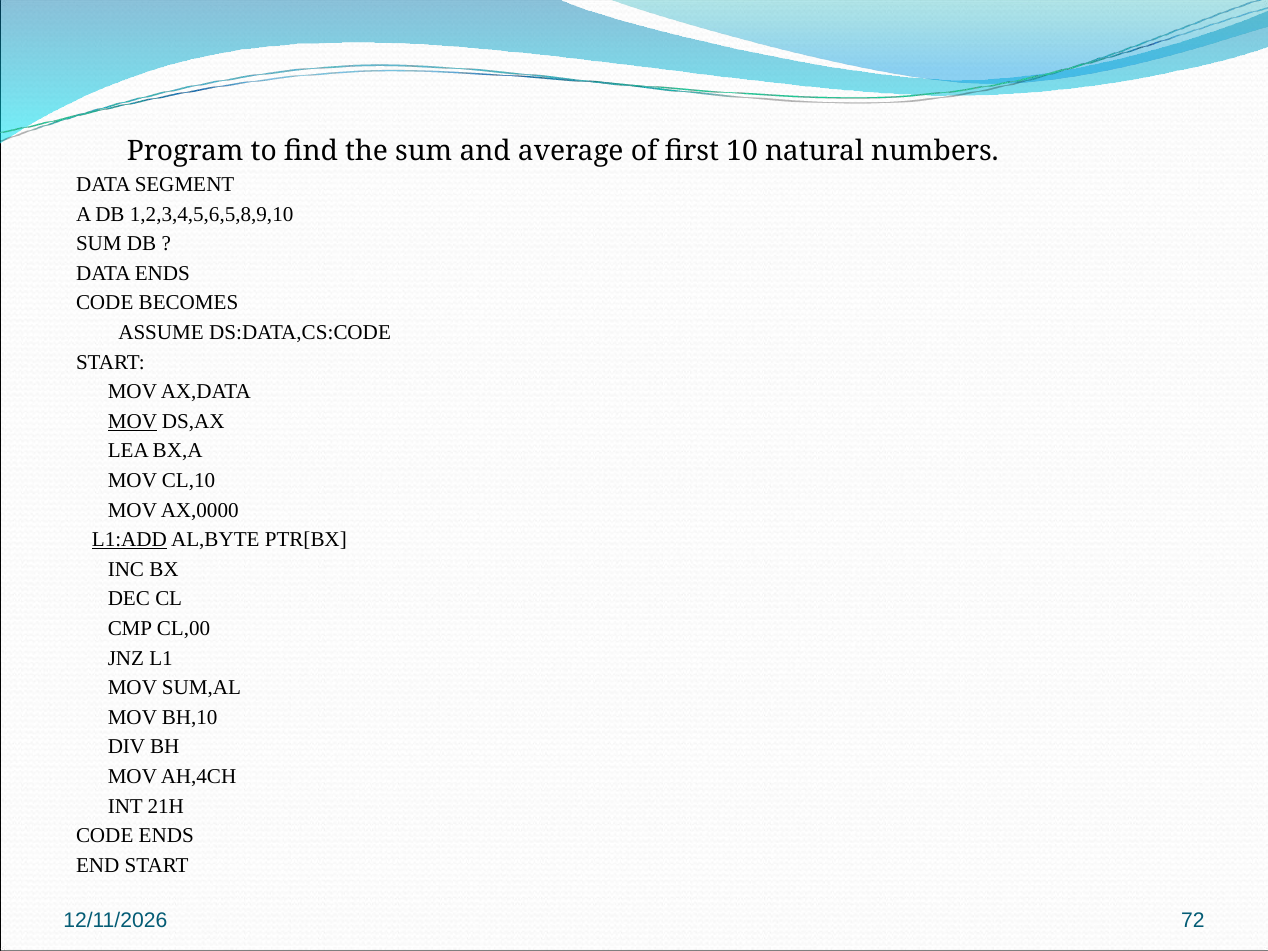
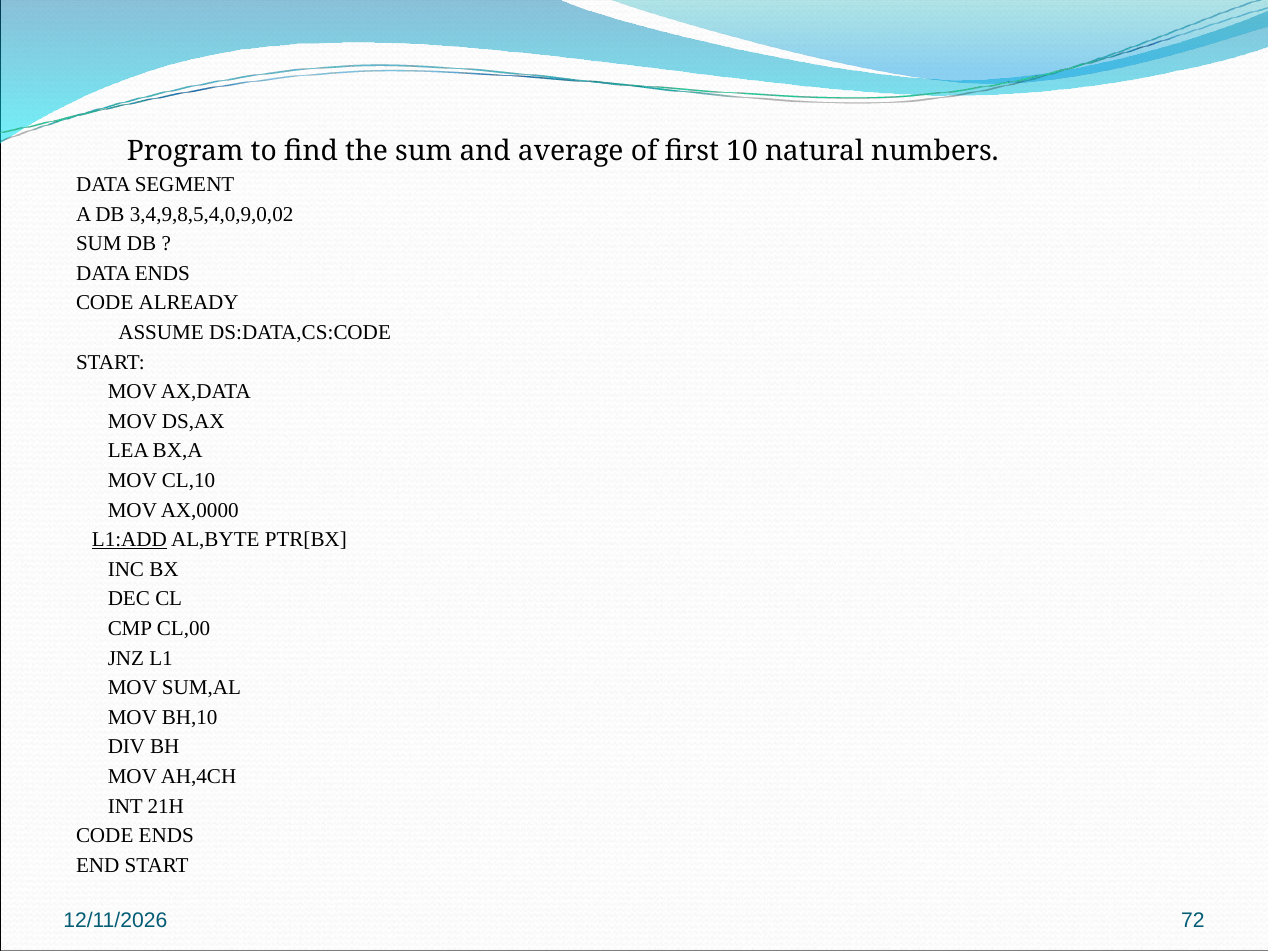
1,2,3,4,5,6,5,8,9,10: 1,2,3,4,5,6,5,8,9,10 -> 3,4,9,8,5,4,0,9,0,02
BECOMES: BECOMES -> ALREADY
MOV at (132, 421) underline: present -> none
